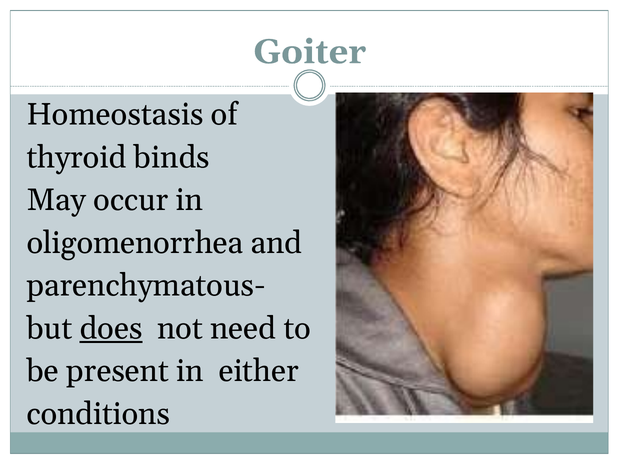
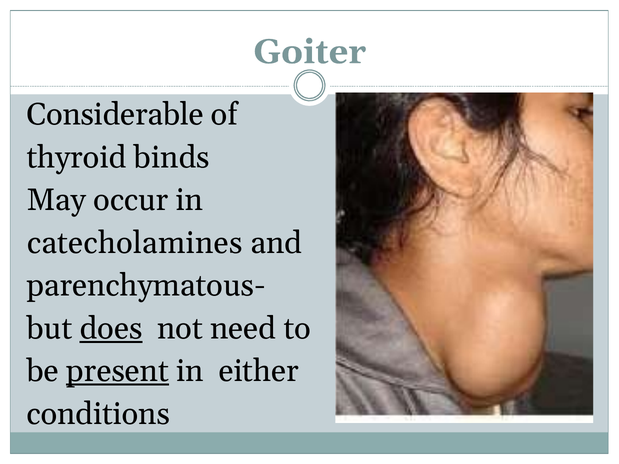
Homeostasis: Homeostasis -> Considerable
oligomenorrhea: oligomenorrhea -> catecholamines
present underline: none -> present
